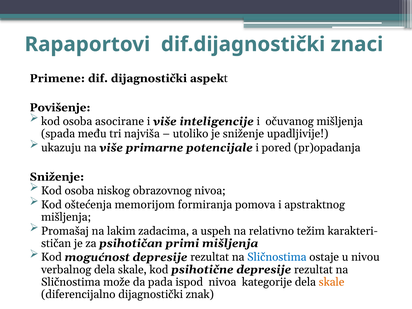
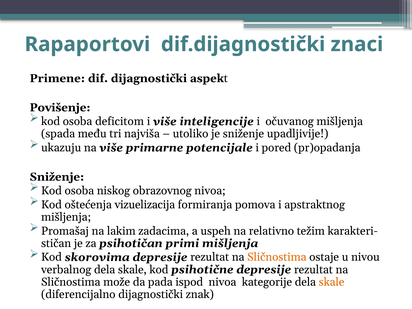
asocirane: asocirane -> deficitom
memorijom: memorijom -> vizuelizacija
mogućnost: mogućnost -> skorovima
Sličnostima at (277, 257) colour: blue -> orange
